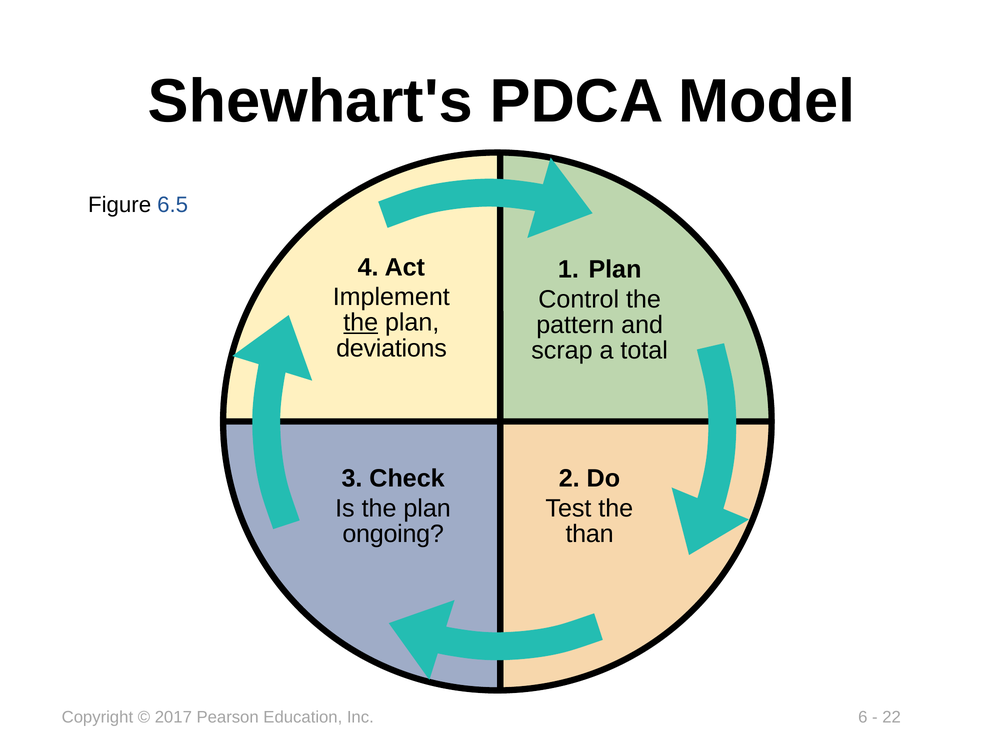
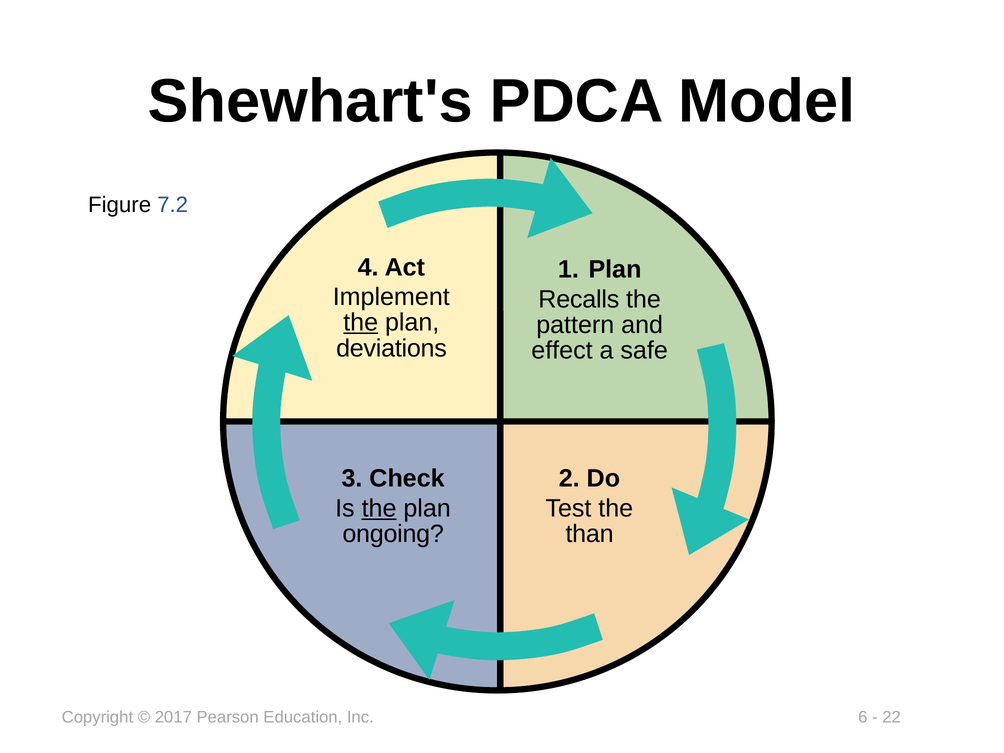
6.5: 6.5 -> 7.2
Control: Control -> Recalls
scrap: scrap -> effect
total: total -> safe
the at (379, 508) underline: none -> present
